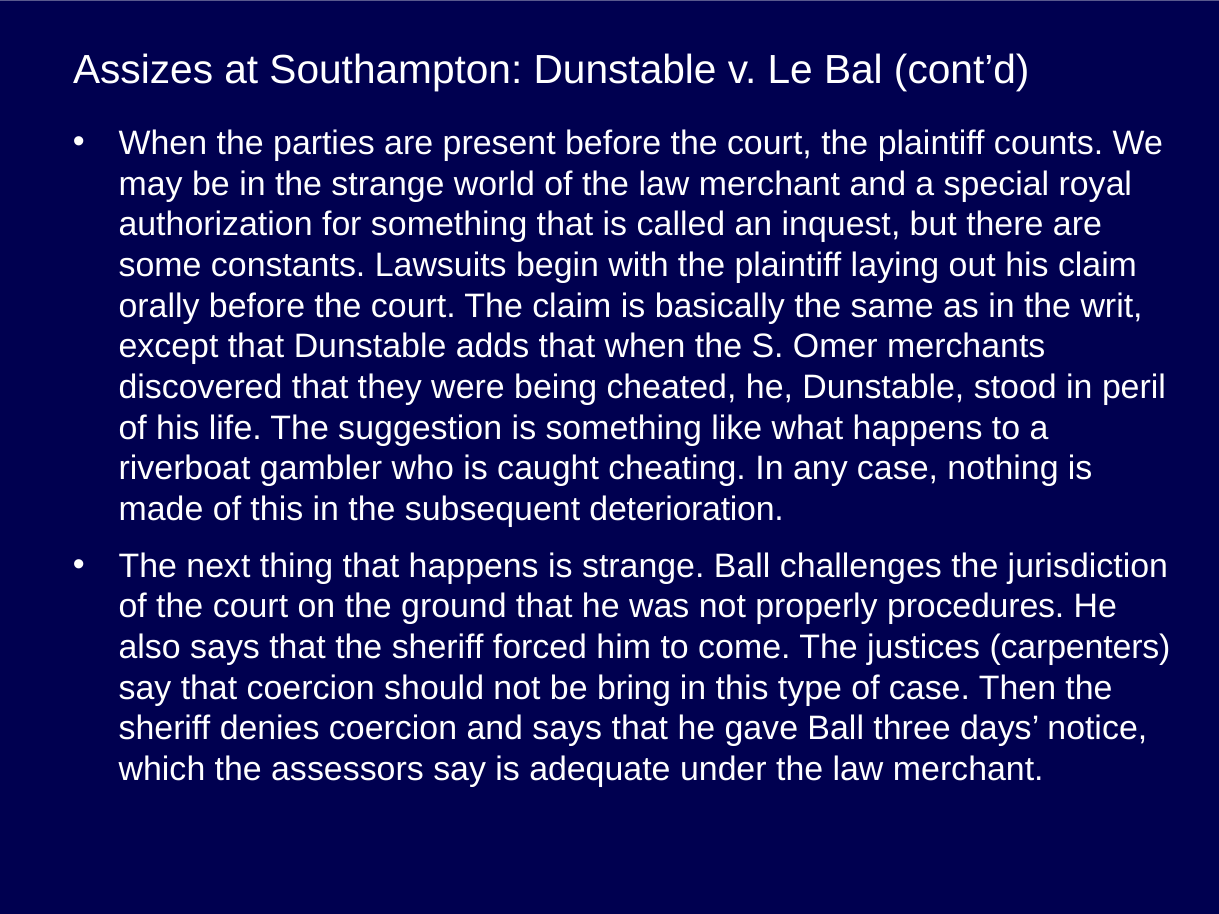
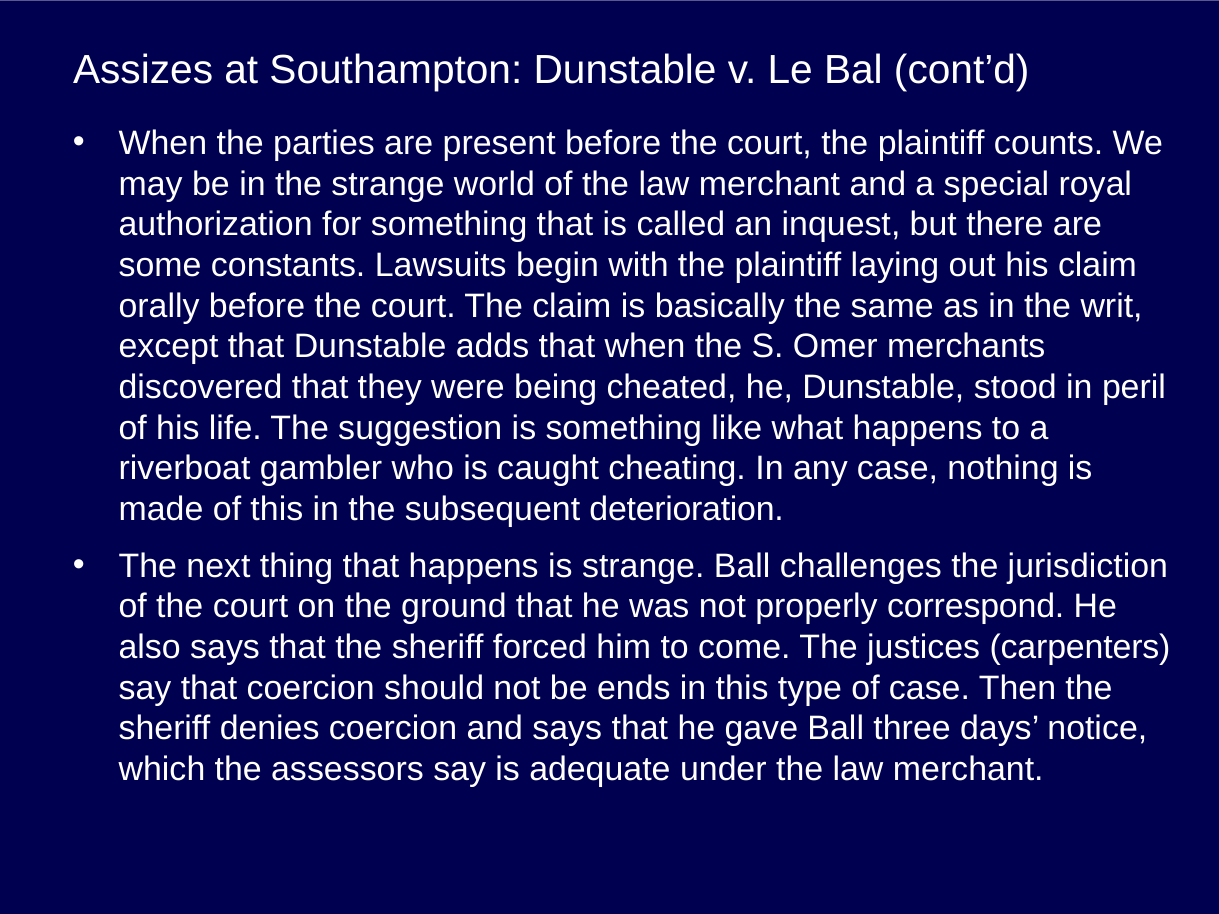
procedures: procedures -> correspond
bring: bring -> ends
